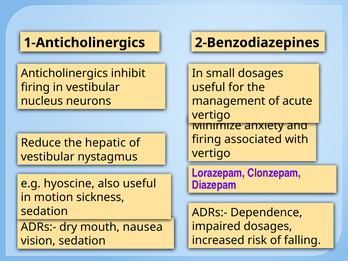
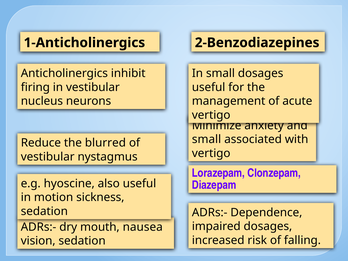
firing at (207, 139): firing -> small
hepatic: hepatic -> blurred
